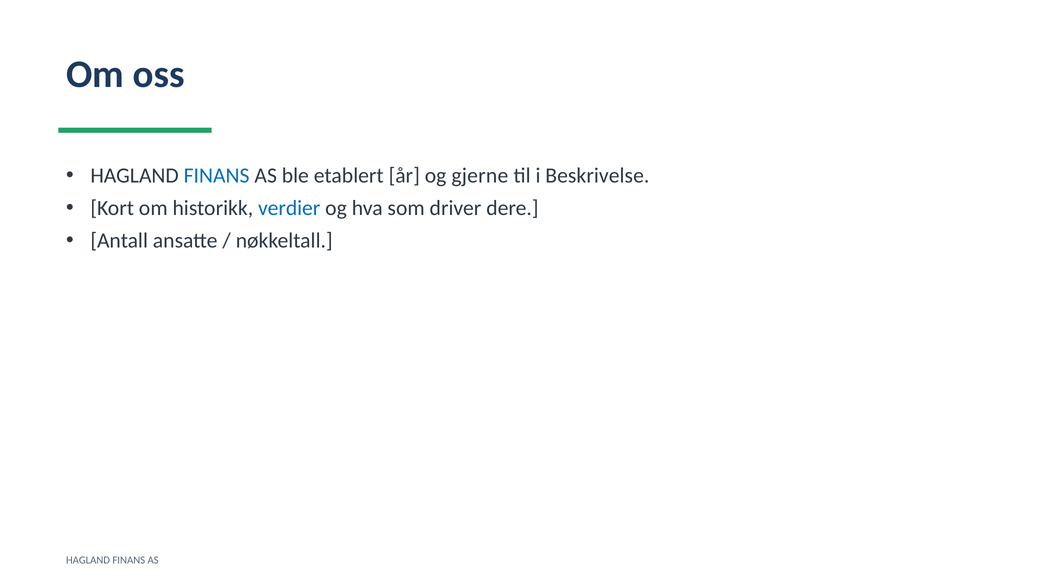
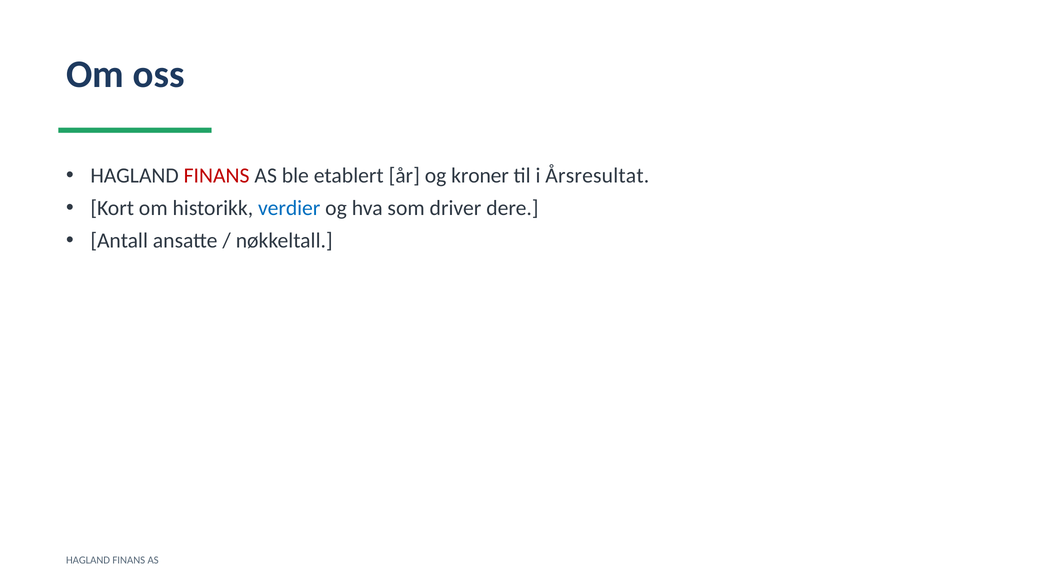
FINANS at (217, 176) colour: blue -> red
gjerne: gjerne -> kroner
Beskrivelse: Beskrivelse -> Årsresultat
